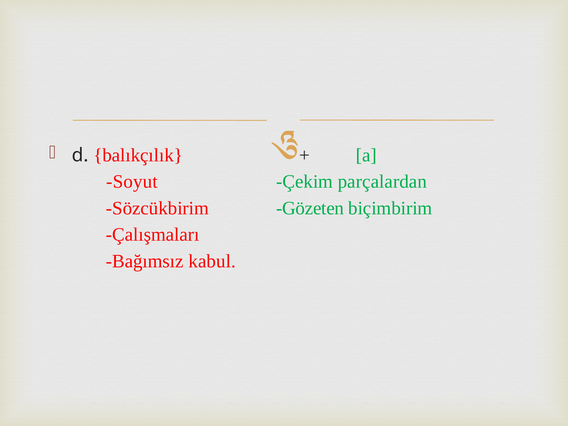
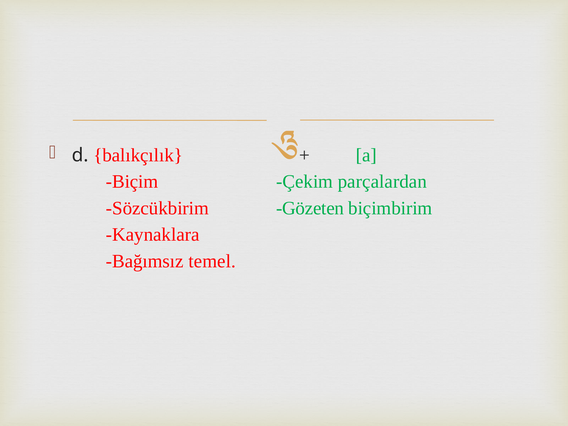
Soyut: Soyut -> Biçim
Çalışmaları: Çalışmaları -> Kaynaklara
kabul: kabul -> temel
